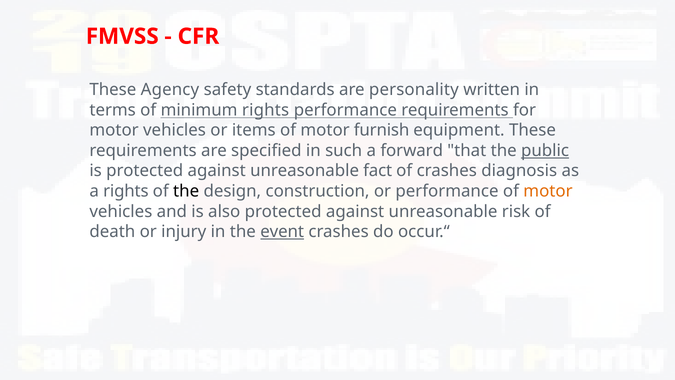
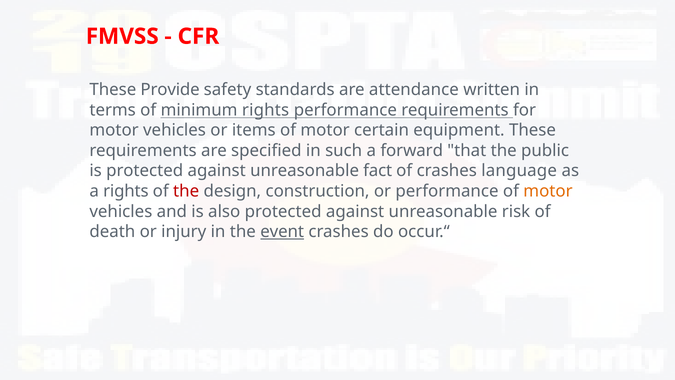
Agency: Agency -> Provide
personality: personality -> attendance
furnish: furnish -> certain
public underline: present -> none
diagnosis: diagnosis -> language
the at (186, 191) colour: black -> red
